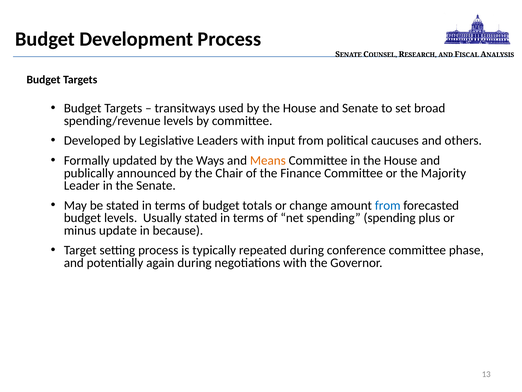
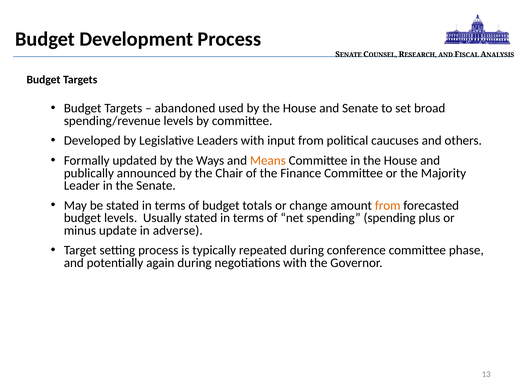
transitways: transitways -> abandoned
from at (388, 205) colour: blue -> orange
because: because -> adverse
